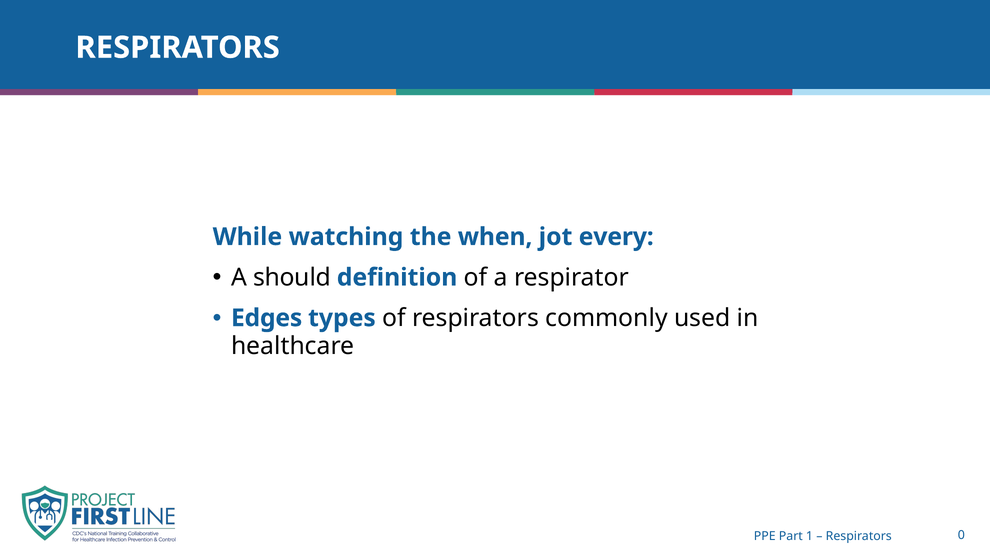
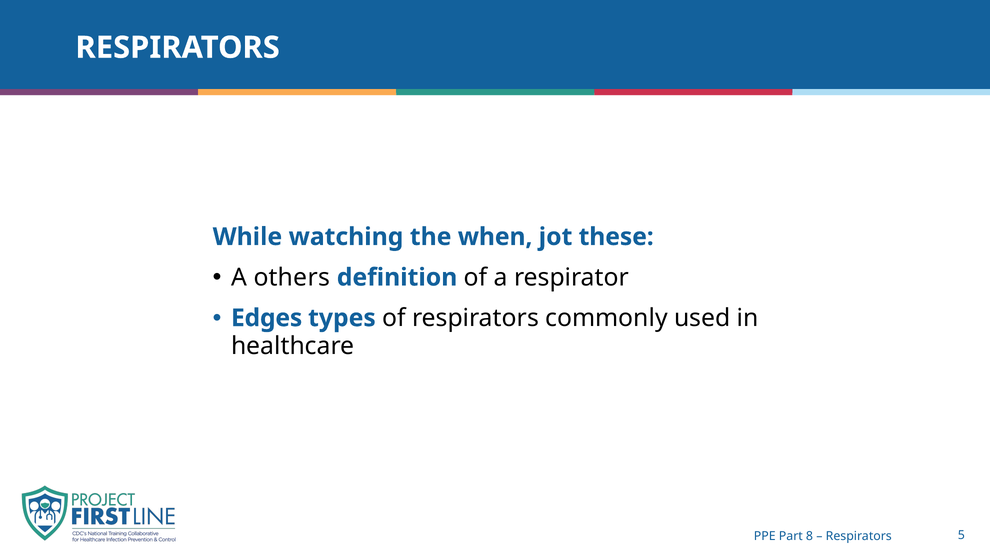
every: every -> these
should: should -> others
1: 1 -> 8
0: 0 -> 5
